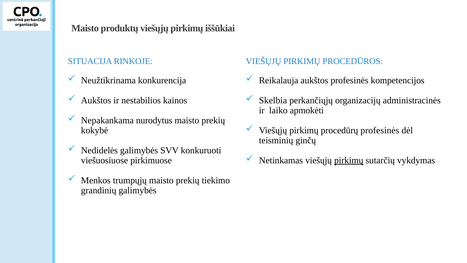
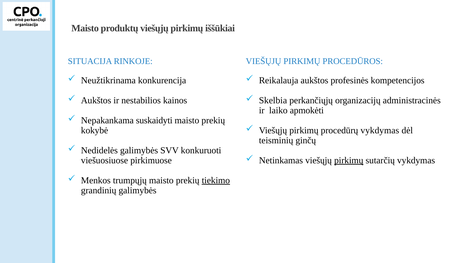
nurodytus: nurodytus -> suskaidyti
procedūrų profesinės: profesinės -> vykdymas
tiekimo underline: none -> present
